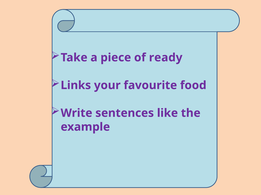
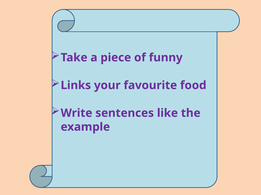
ready: ready -> funny
